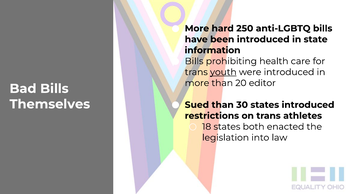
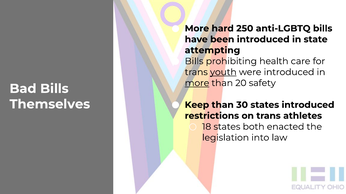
information: information -> attempting
more at (197, 83) underline: none -> present
editor: editor -> safety
Sued: Sued -> Keep
